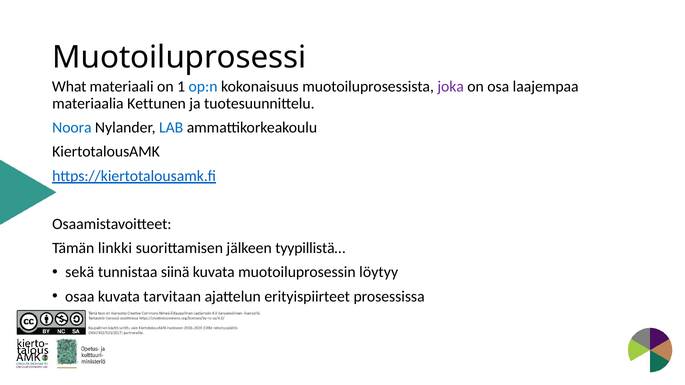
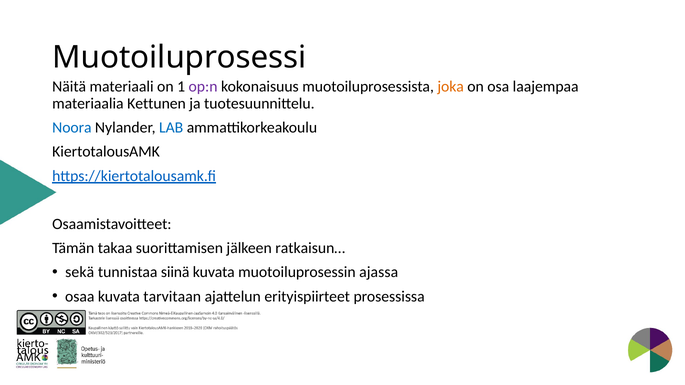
What: What -> Näitä
op:n colour: blue -> purple
joka colour: purple -> orange
linkki: linkki -> takaa
tyypillistä…: tyypillistä… -> ratkaisun…
löytyy: löytyy -> ajassa
